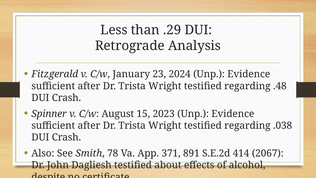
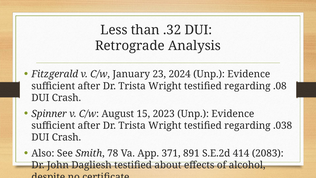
.29: .29 -> .32
.48: .48 -> .08
2067: 2067 -> 2083
